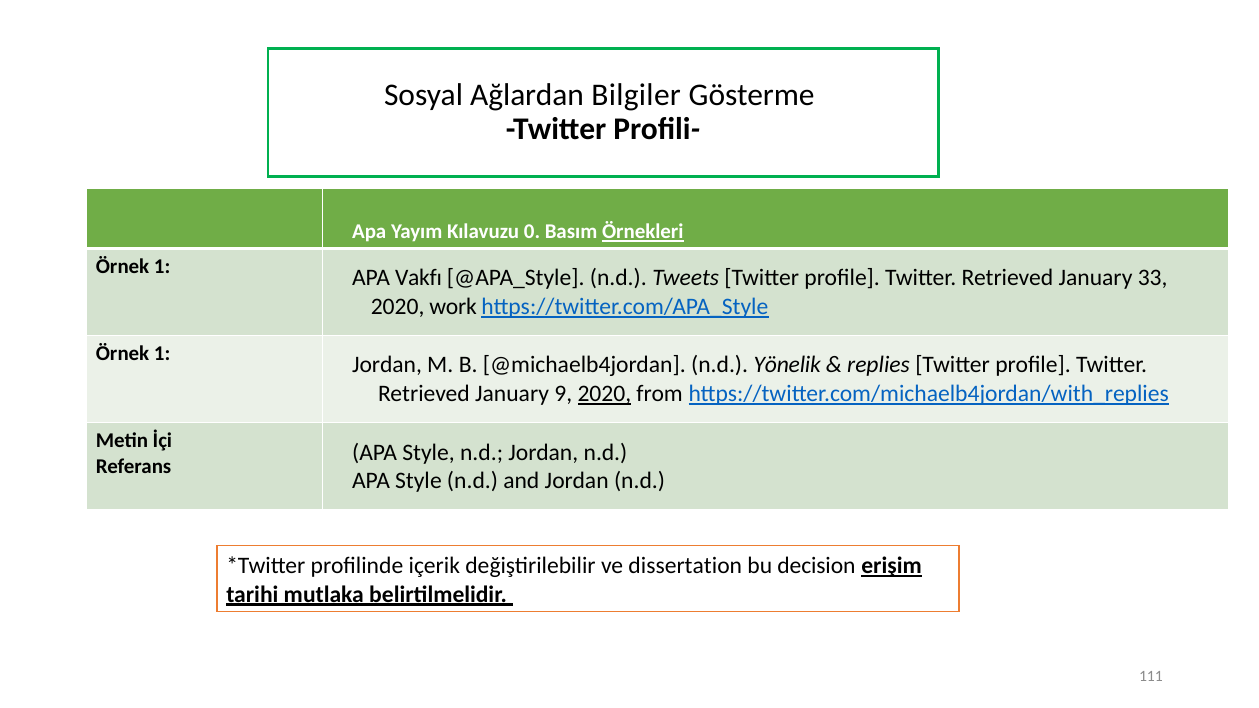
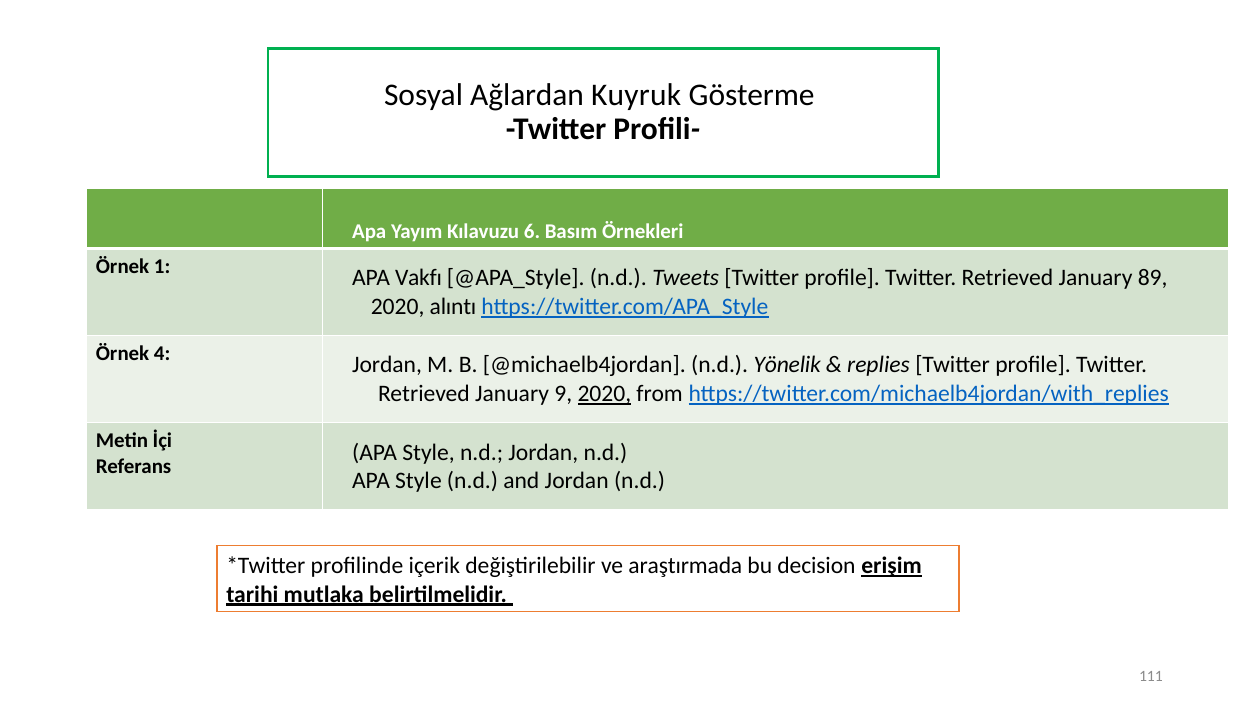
Bilgiler: Bilgiler -> Kuyruk
0: 0 -> 6
Örnekleri underline: present -> none
33: 33 -> 89
work: work -> alıntı
1 at (162, 354): 1 -> 4
dissertation: dissertation -> araştırmada
